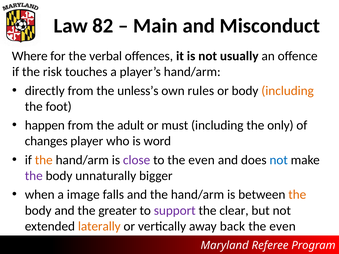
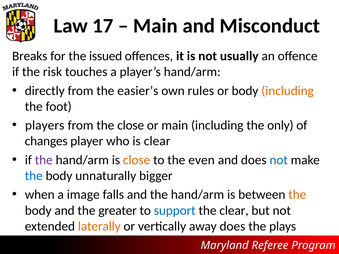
82: 82 -> 17
Where: Where -> Breaks
verbal: verbal -> issued
unless’s: unless’s -> easier’s
happen: happen -> players
the adult: adult -> close
or must: must -> main
is word: word -> clear
the at (44, 160) colour: orange -> purple
close at (137, 160) colour: purple -> orange
the at (34, 176) colour: purple -> blue
support colour: purple -> blue
away back: back -> does
even at (283, 226): even -> plays
